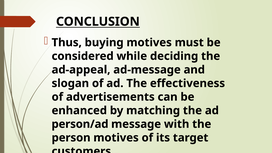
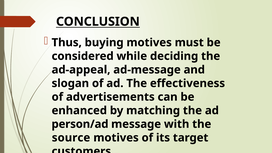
person: person -> source
